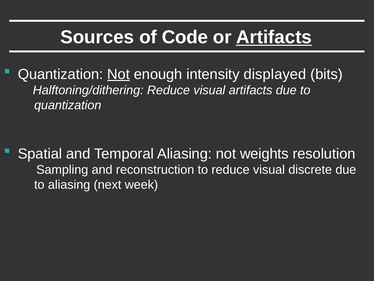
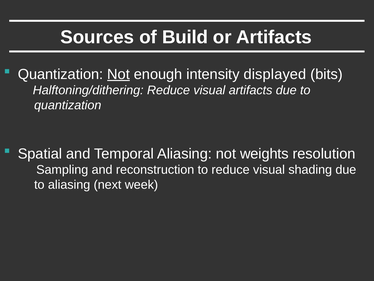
Code: Code -> Build
Artifacts at (274, 37) underline: present -> none
discrete: discrete -> shading
